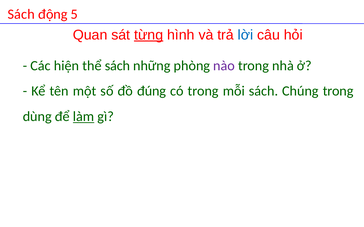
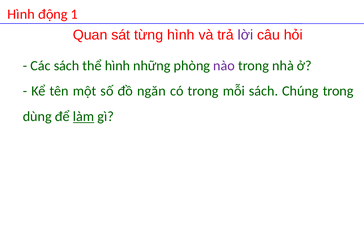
Sách at (21, 14): Sách -> Hình
5: 5 -> 1
từng underline: present -> none
lời colour: blue -> purple
Các hiện: hiện -> sách
thể sách: sách -> hình
đúng: đúng -> ngăn
